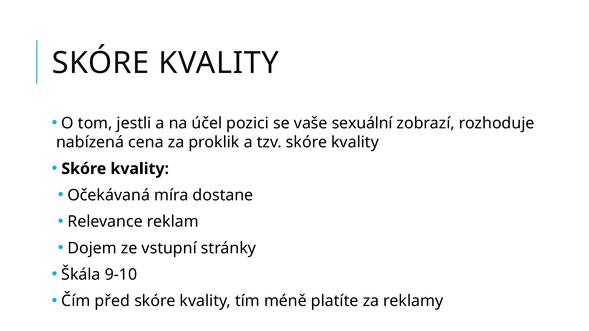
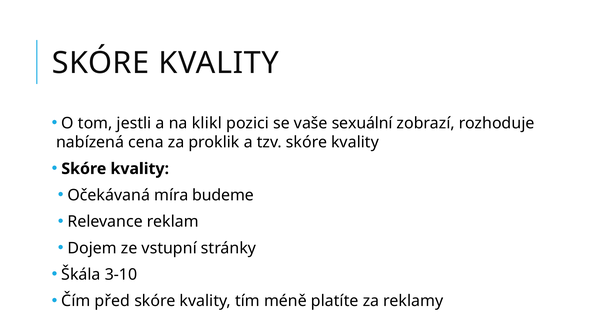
účel: účel -> klikl
dostane: dostane -> budeme
9-10: 9-10 -> 3-10
